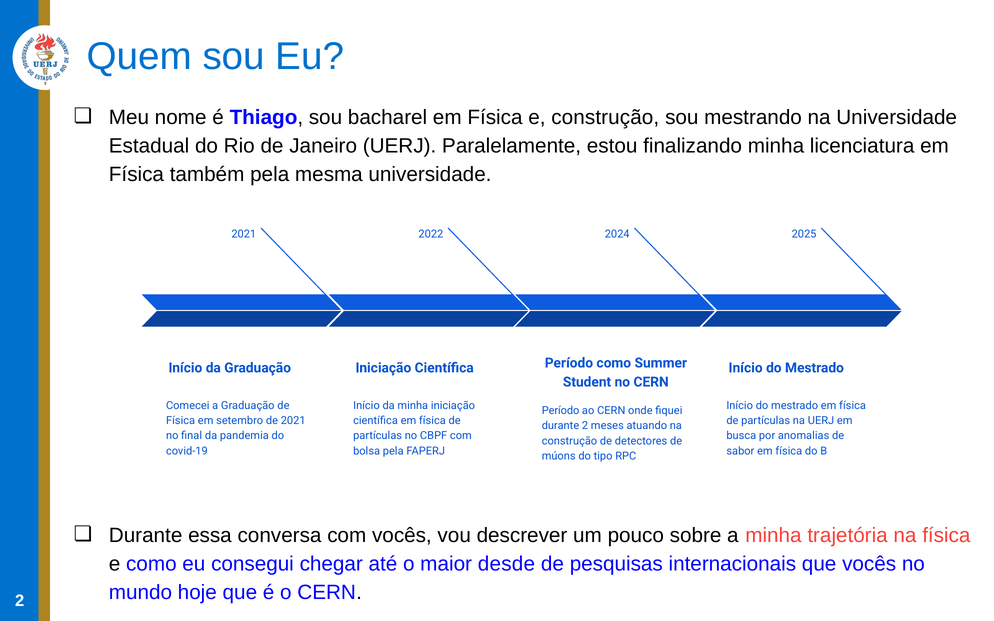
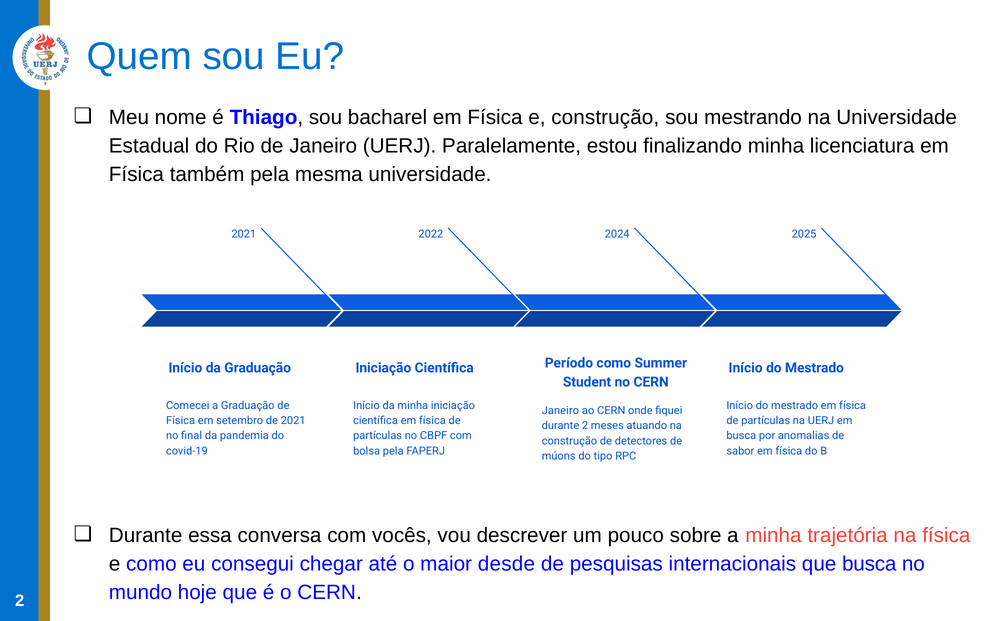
Período at (561, 411): Período -> Janeiro
que vocês: vocês -> busca
